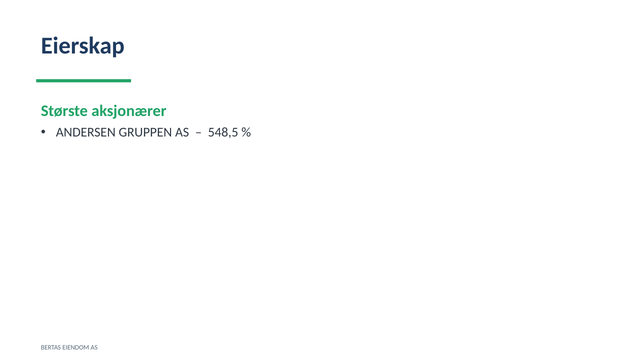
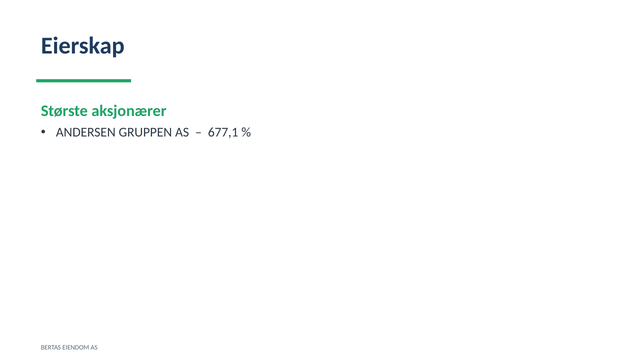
548,5: 548,5 -> 677,1
